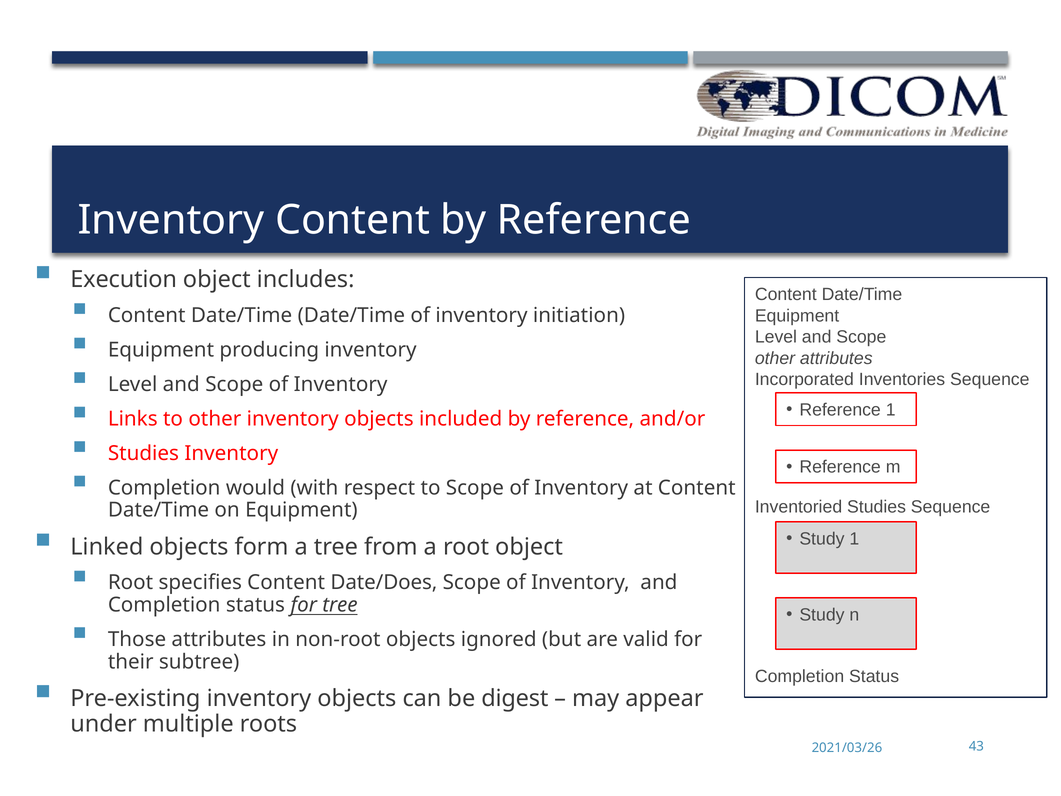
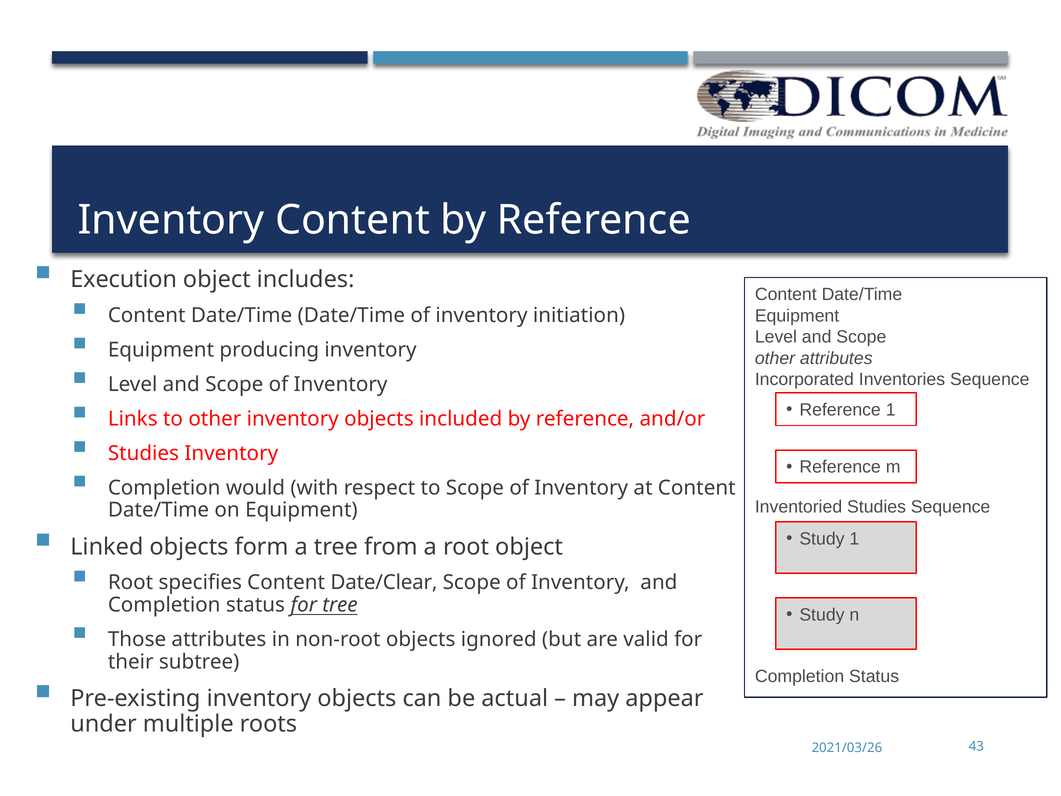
Date/Does: Date/Does -> Date/Clear
digest: digest -> actual
